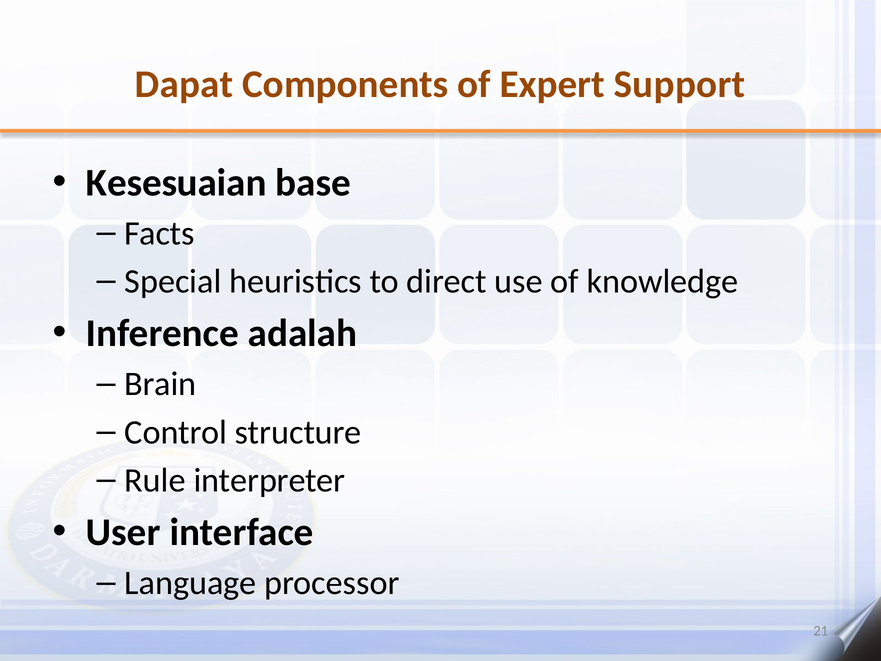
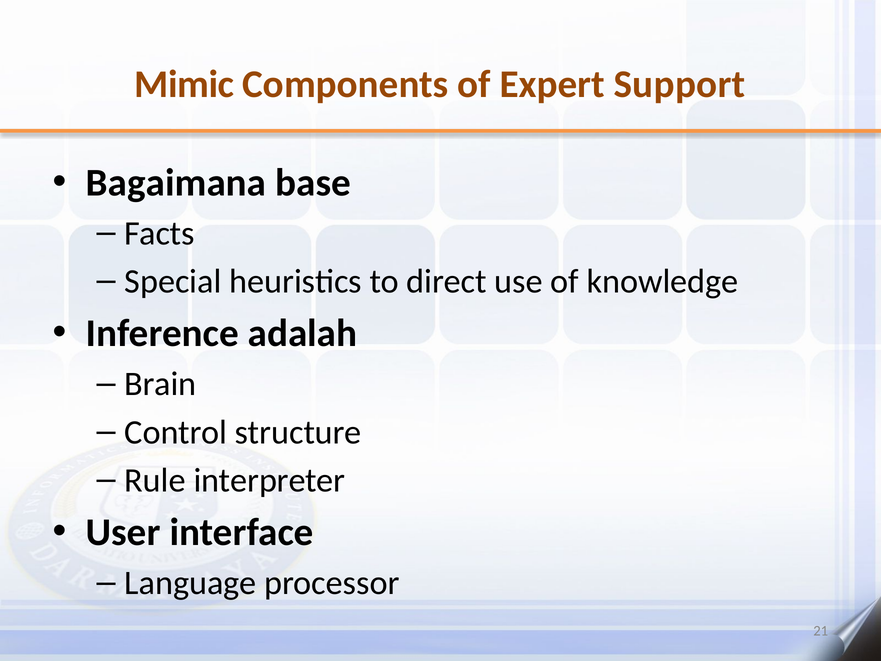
Dapat: Dapat -> Mimic
Kesesuaian: Kesesuaian -> Bagaimana
